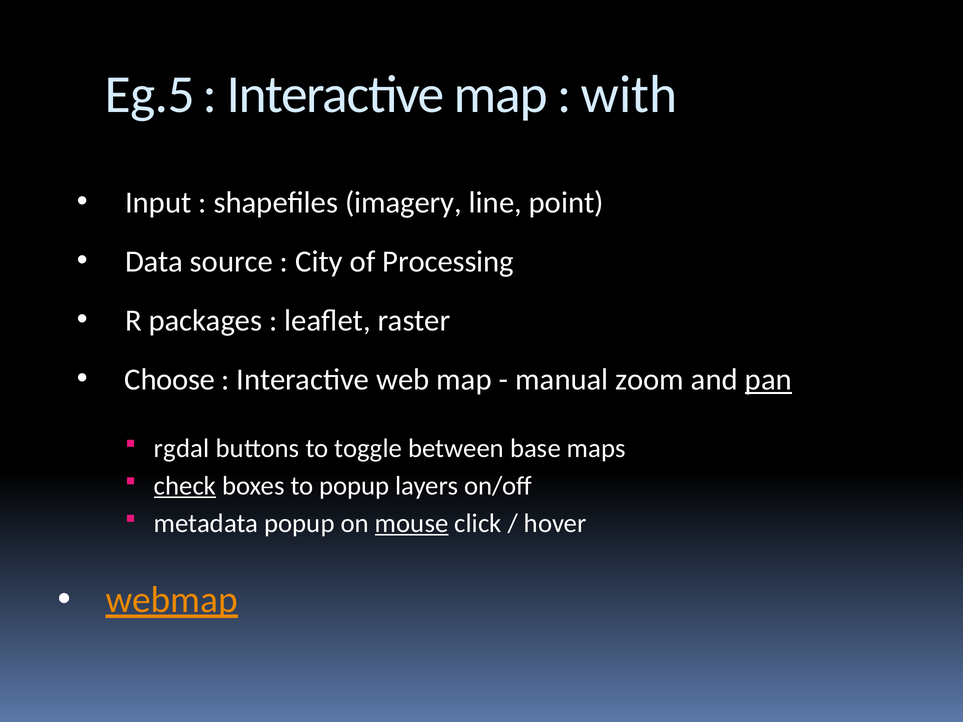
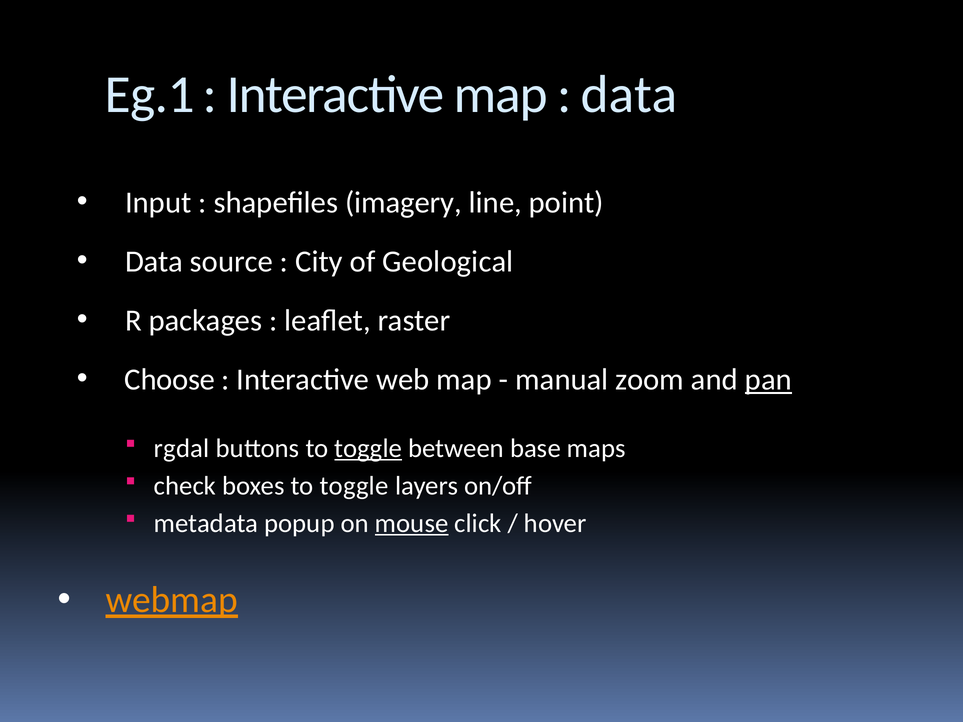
Eg.5: Eg.5 -> Eg.1
with at (629, 94): with -> data
Processing: Processing -> Geological
toggle at (368, 449) underline: none -> present
check underline: present -> none
boxes to popup: popup -> toggle
